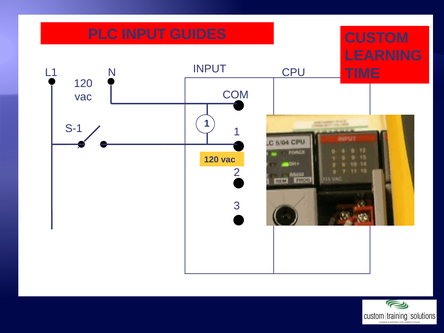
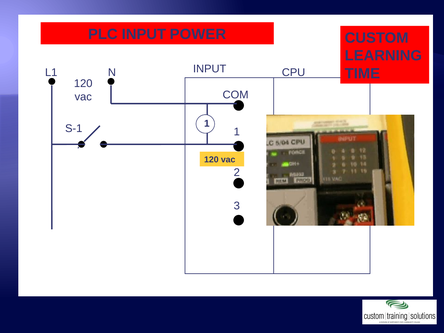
INPUT GUIDES: GUIDES -> POWER
